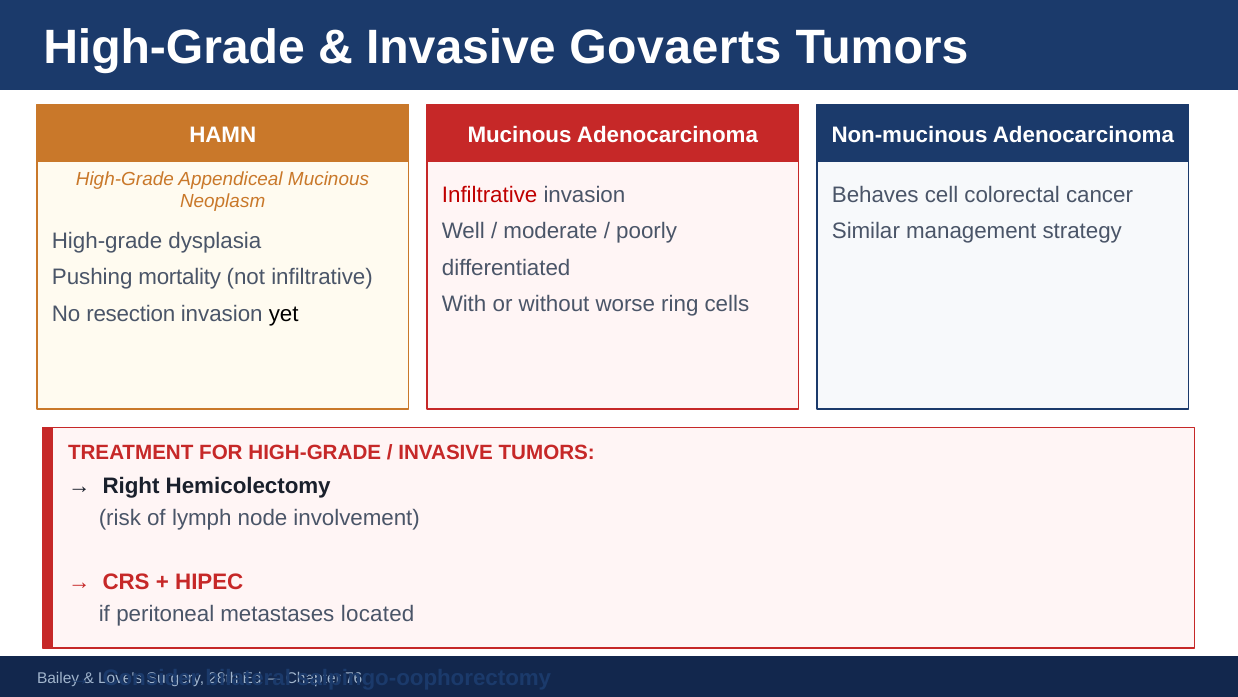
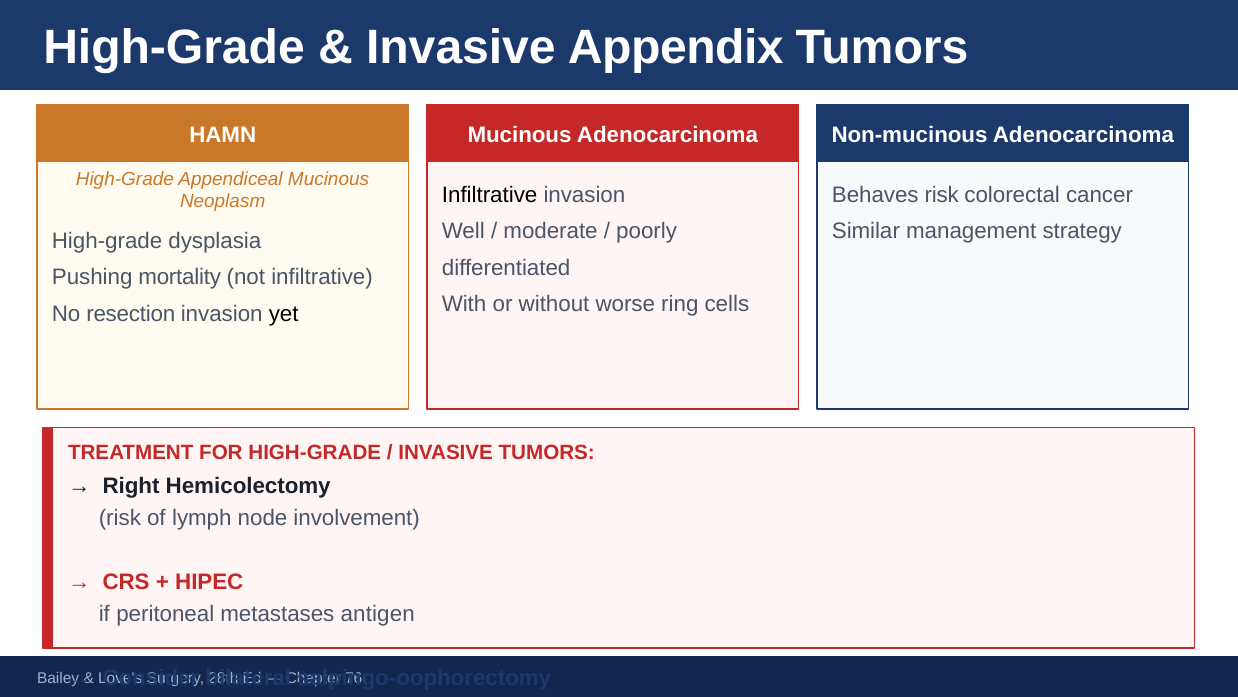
Govaerts: Govaerts -> Appendix
Infiltrative at (490, 195) colour: red -> black
Behaves cell: cell -> risk
located: located -> antigen
